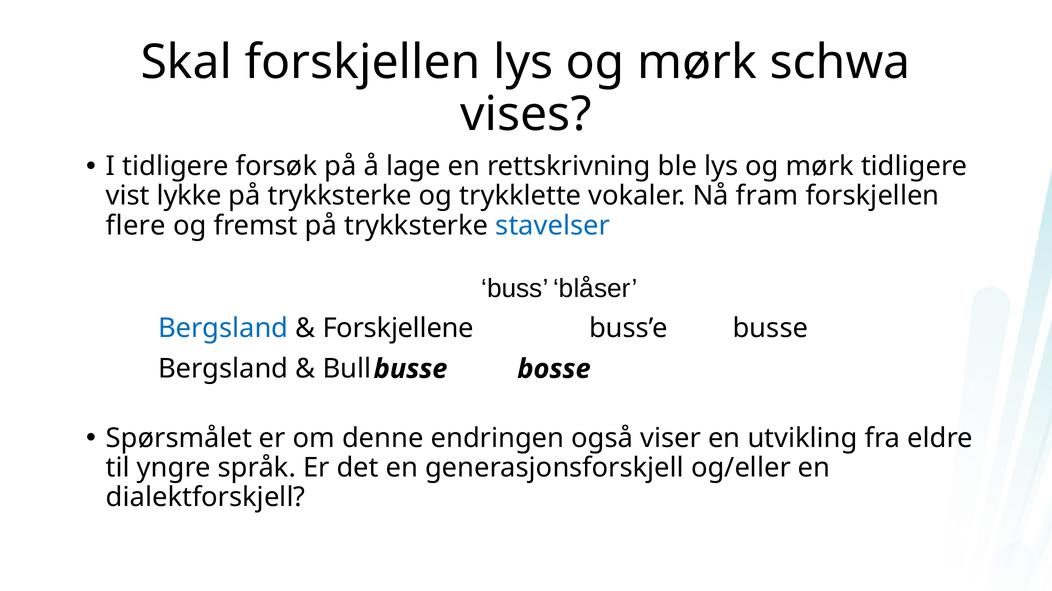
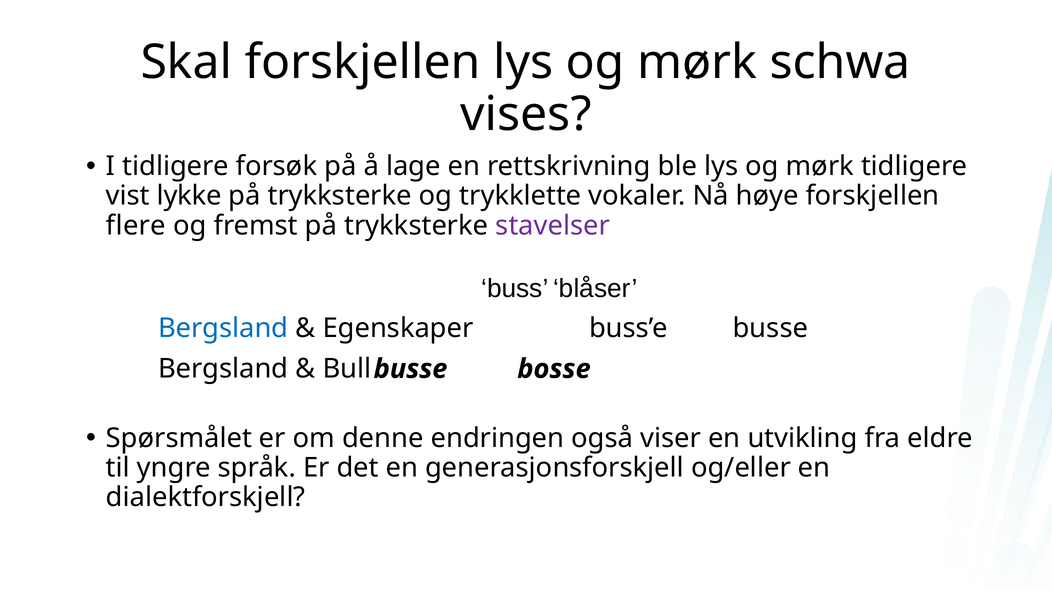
fram: fram -> høye
stavelser colour: blue -> purple
Forskjellene: Forskjellene -> Egenskaper
